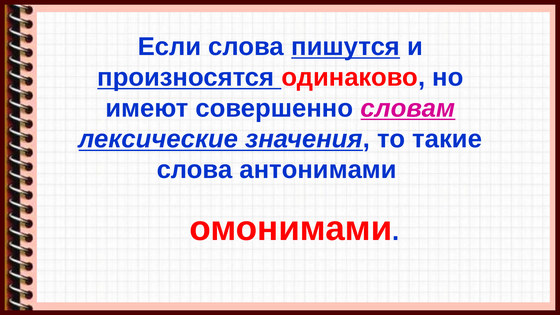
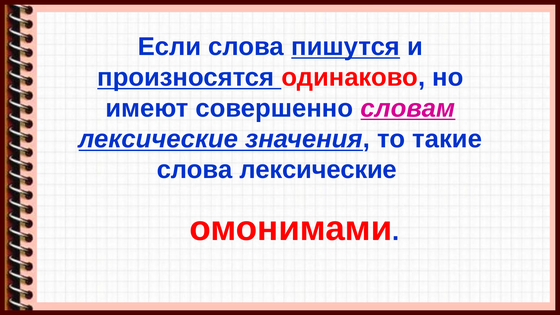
слова антонимами: антонимами -> лексические
